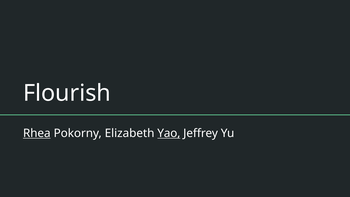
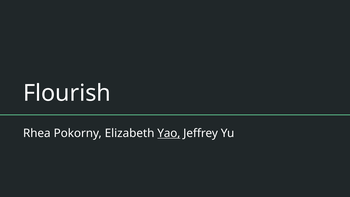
Rhea underline: present -> none
